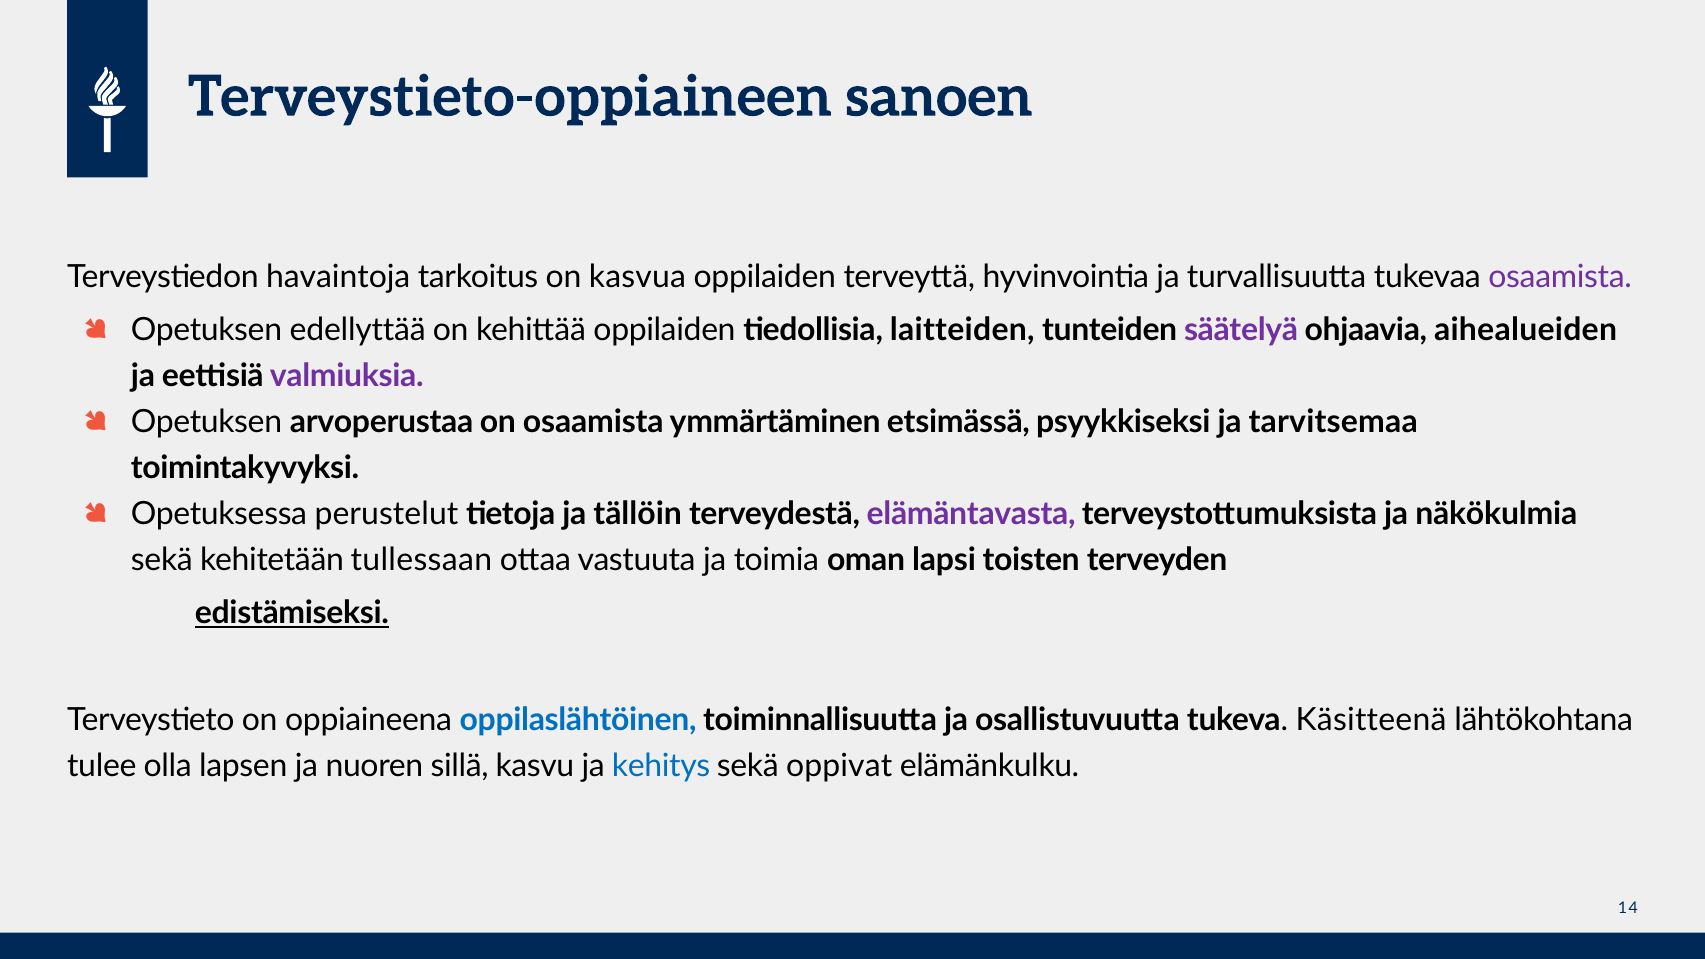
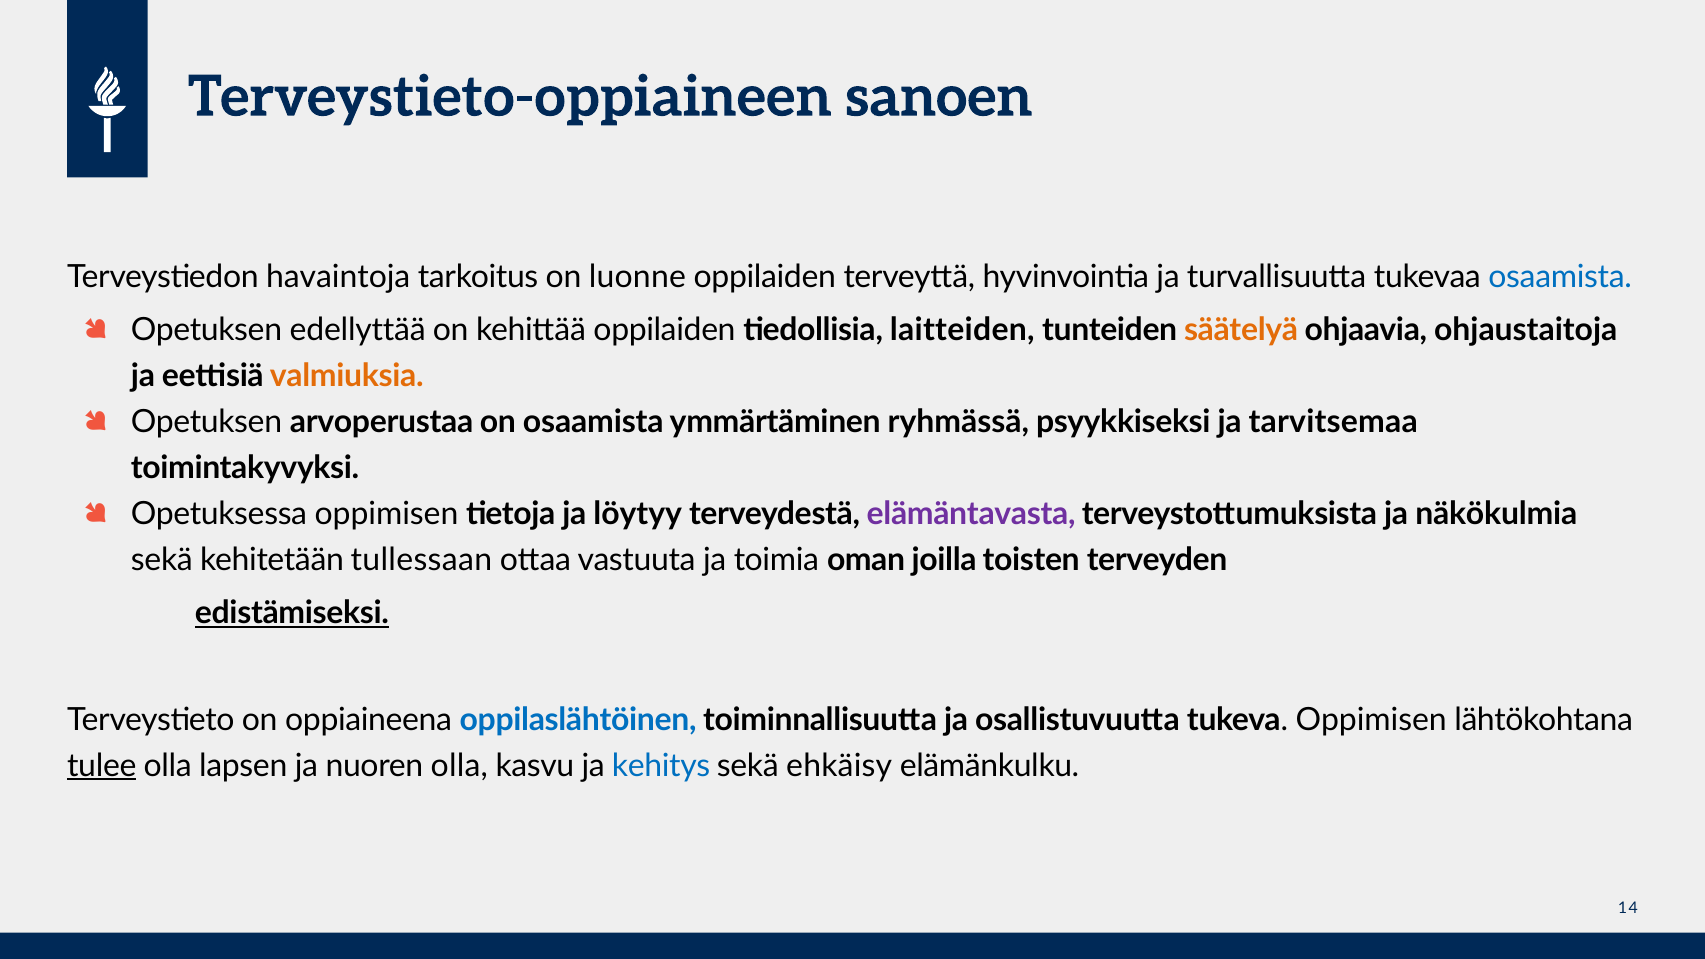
kasvua: kasvua -> luonne
osaamista at (1560, 277) colour: purple -> blue
säätelyä colour: purple -> orange
aihealueiden: aihealueiden -> ohjaustaitoja
valmiuksia colour: purple -> orange
etsimässä: etsimässä -> ryhmässä
Opetuksessa perustelut: perustelut -> oppimisen
tällöin: tällöin -> löytyy
lapsi: lapsi -> joilla
tukeva Käsitteenä: Käsitteenä -> Oppimisen
tulee underline: none -> present
nuoren sillä: sillä -> olla
oppivat: oppivat -> ehkäisy
